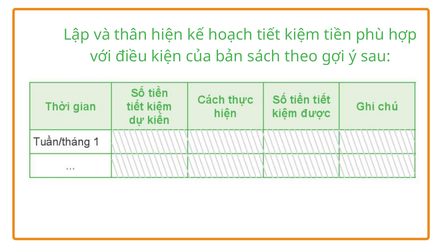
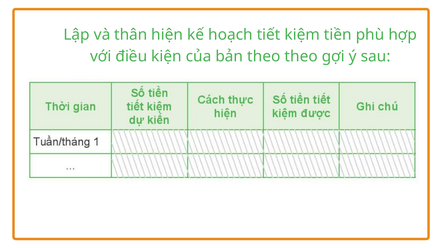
bản sách: sách -> theo
